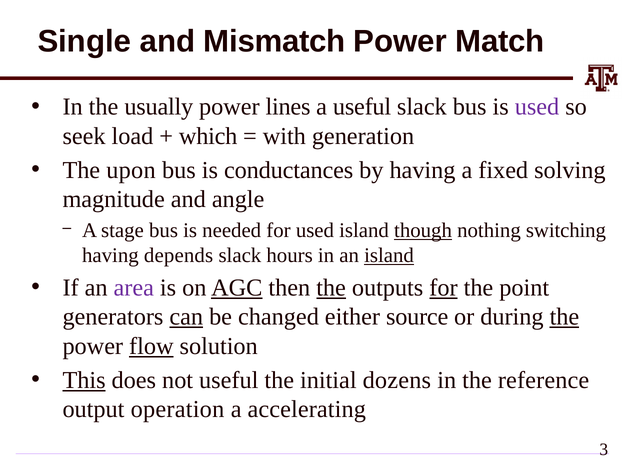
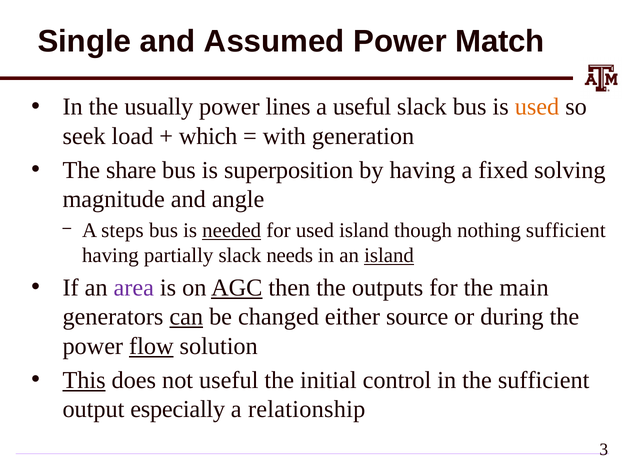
Mismatch: Mismatch -> Assumed
used at (537, 107) colour: purple -> orange
upon: upon -> share
conductances: conductances -> superposition
stage: stage -> steps
needed underline: none -> present
though underline: present -> none
nothing switching: switching -> sufficient
depends: depends -> partially
hours: hours -> needs
the at (331, 288) underline: present -> none
for at (443, 288) underline: present -> none
point: point -> main
the at (564, 317) underline: present -> none
dozens: dozens -> control
the reference: reference -> sufficient
operation: operation -> especially
accelerating: accelerating -> relationship
